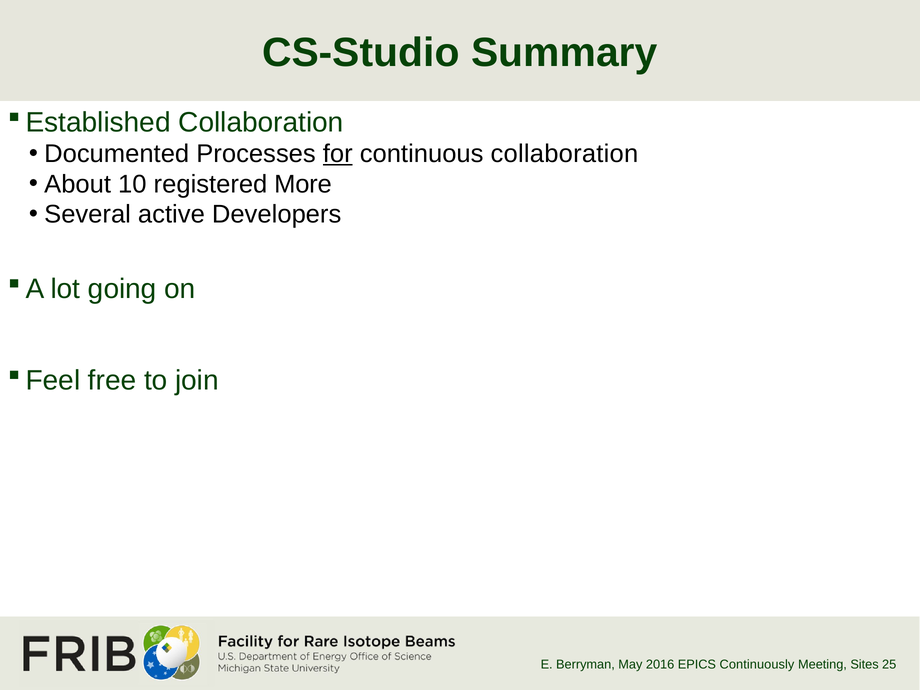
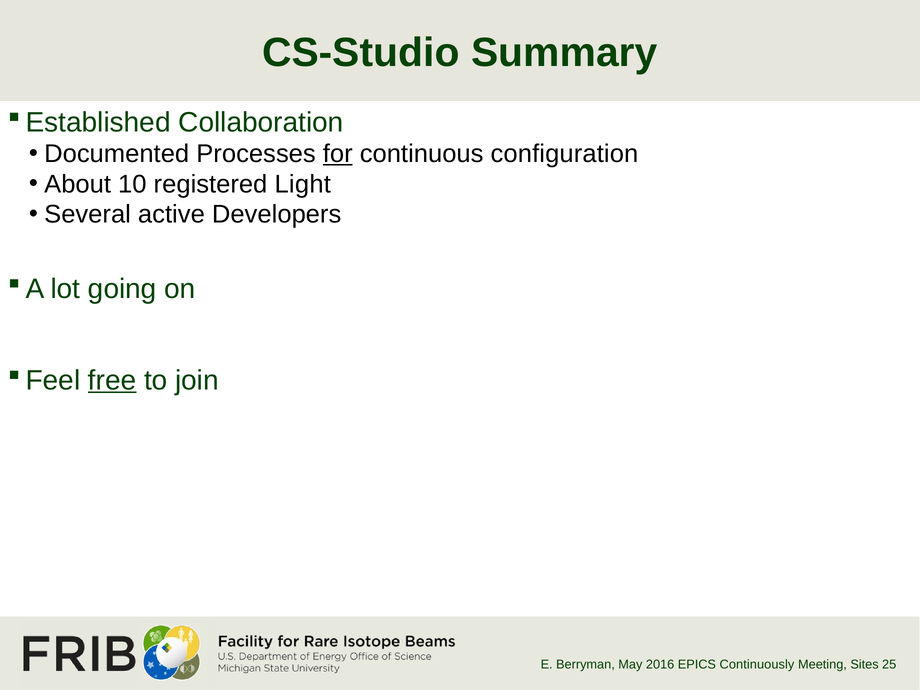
continuous collaboration: collaboration -> configuration
More: More -> Light
free underline: none -> present
